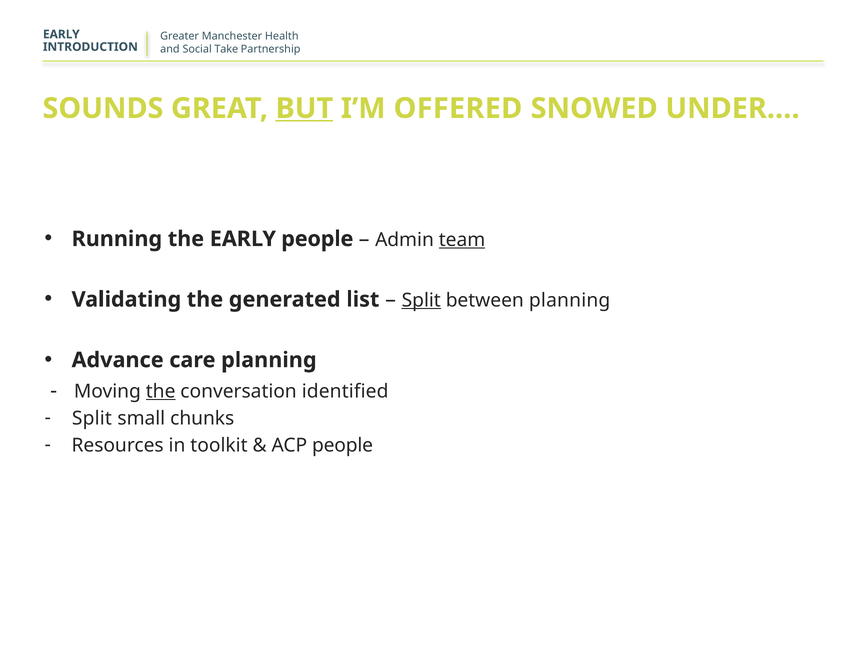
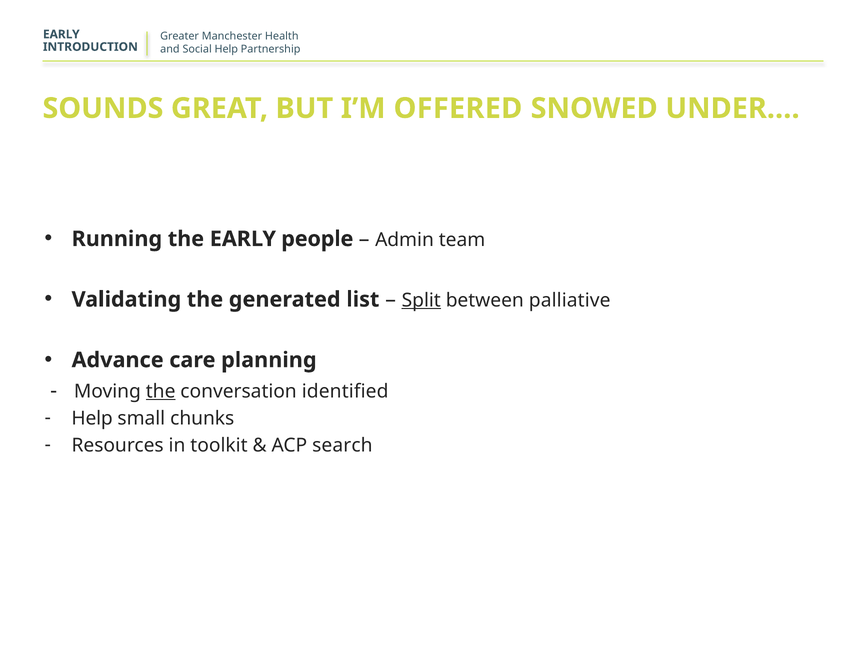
Take at (226, 49): Take -> Help
BUT underline: present -> none
team underline: present -> none
between planning: planning -> palliative
Split at (92, 419): Split -> Help
ACP people: people -> search
